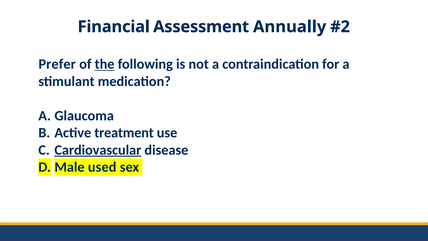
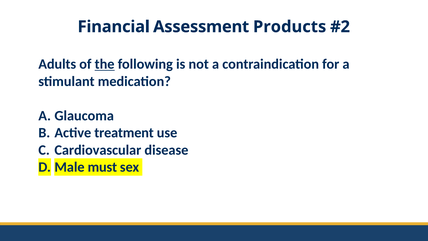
Annually: Annually -> Products
Prefer: Prefer -> Adults
Cardiovascular underline: present -> none
used: used -> must
